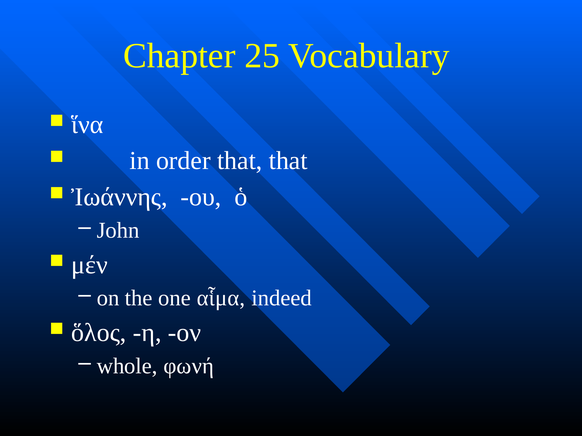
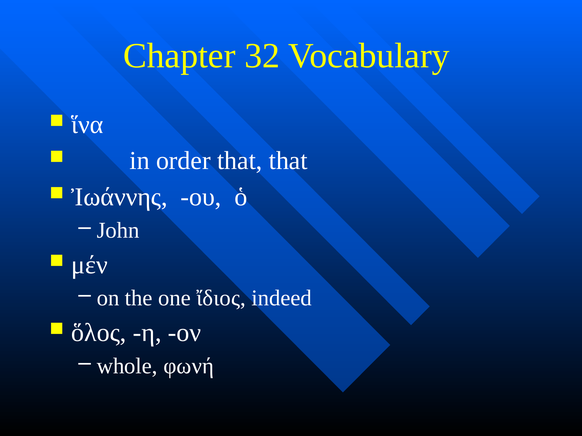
25: 25 -> 32
αἷμα: αἷμα -> ἴδιος
